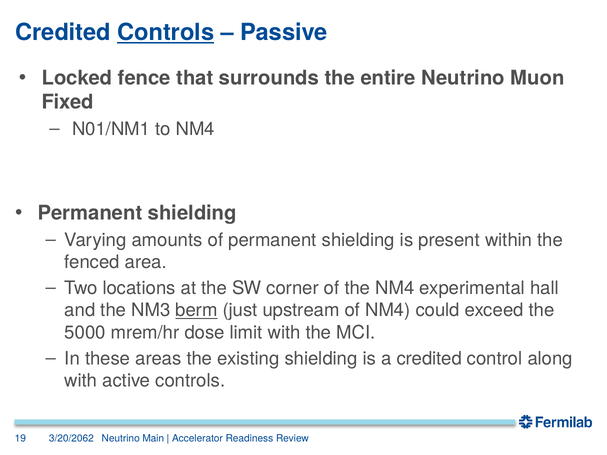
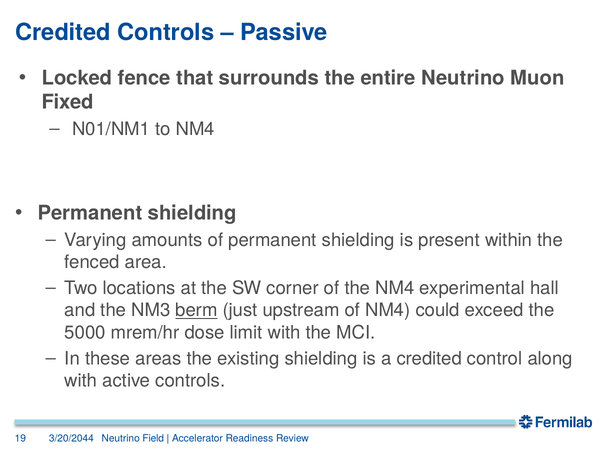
Controls at (166, 33) underline: present -> none
3/20/2062: 3/20/2062 -> 3/20/2044
Main: Main -> Field
